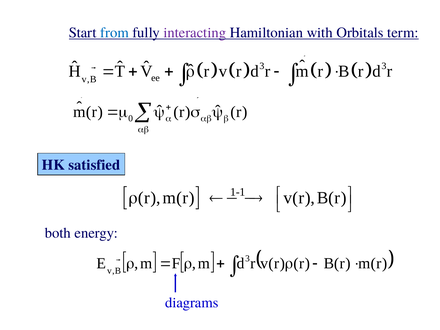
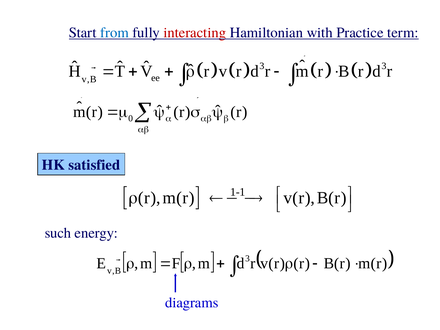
interacting colour: purple -> red
Orbitals: Orbitals -> Practice
both: both -> such
